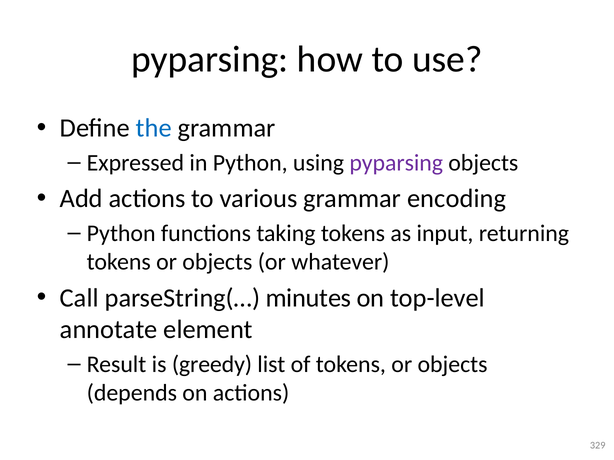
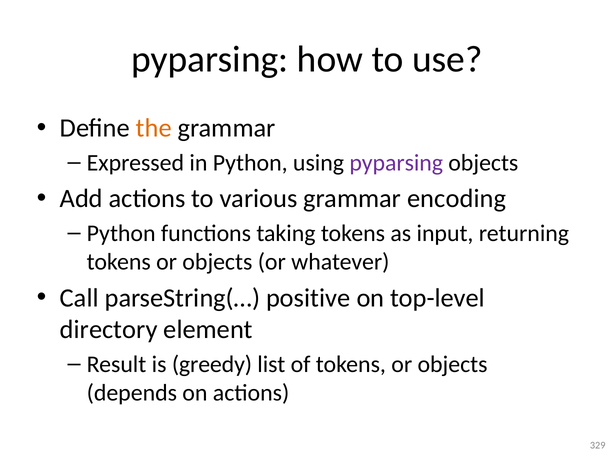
the colour: blue -> orange
minutes: minutes -> positive
annotate: annotate -> directory
